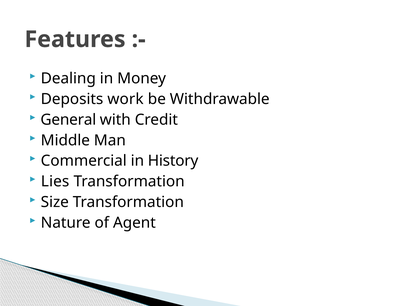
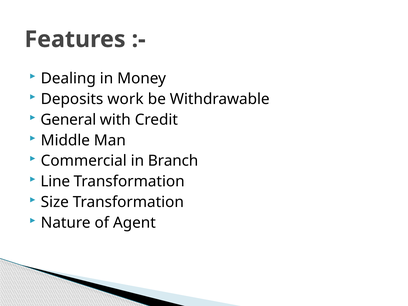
History: History -> Branch
Lies: Lies -> Line
